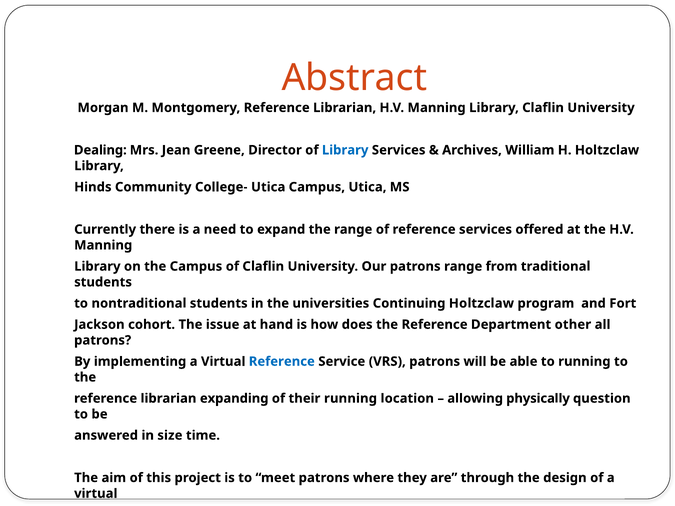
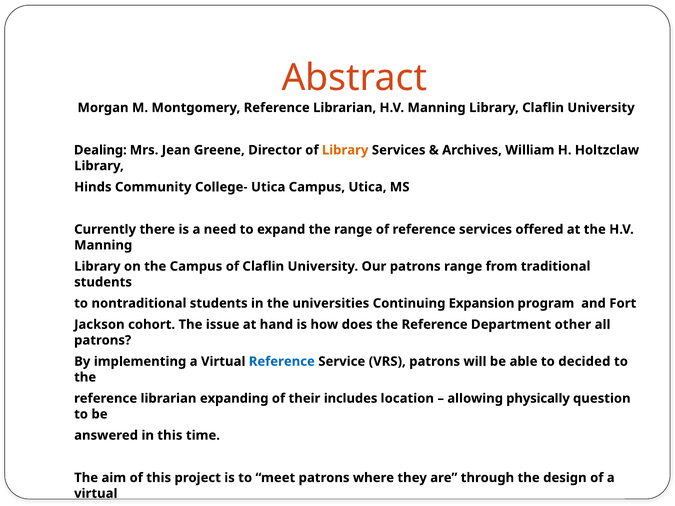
Library at (345, 150) colour: blue -> orange
Continuing Holtzclaw: Holtzclaw -> Expansion
to running: running -> decided
their running: running -> includes
in size: size -> this
